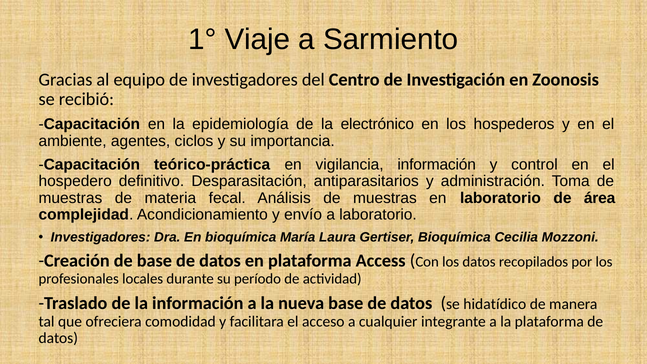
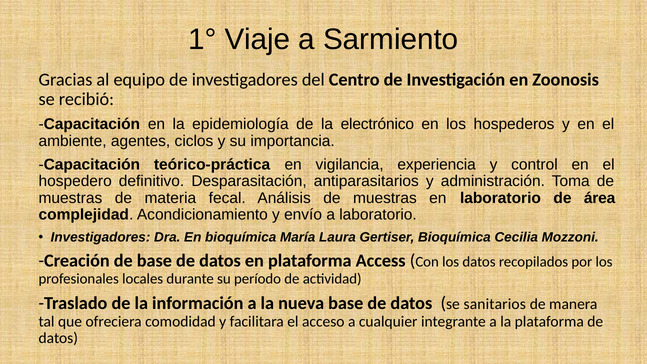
vigilancia información: información -> experiencia
hidatídico: hidatídico -> sanitarios
